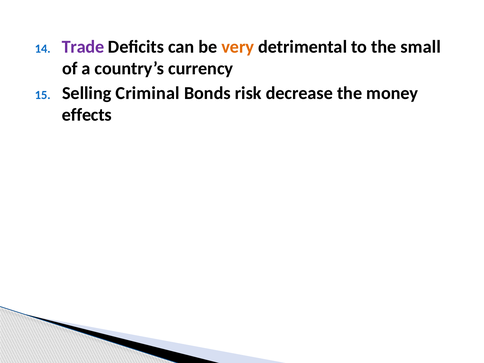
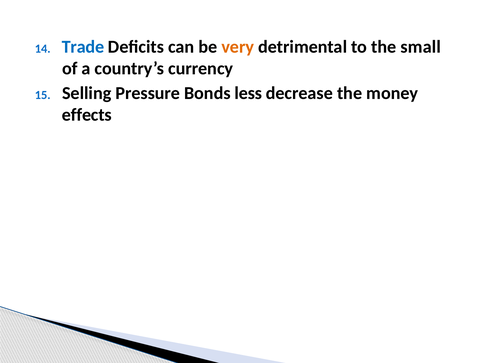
Trade colour: purple -> blue
Criminal: Criminal -> Pressure
risk: risk -> less
